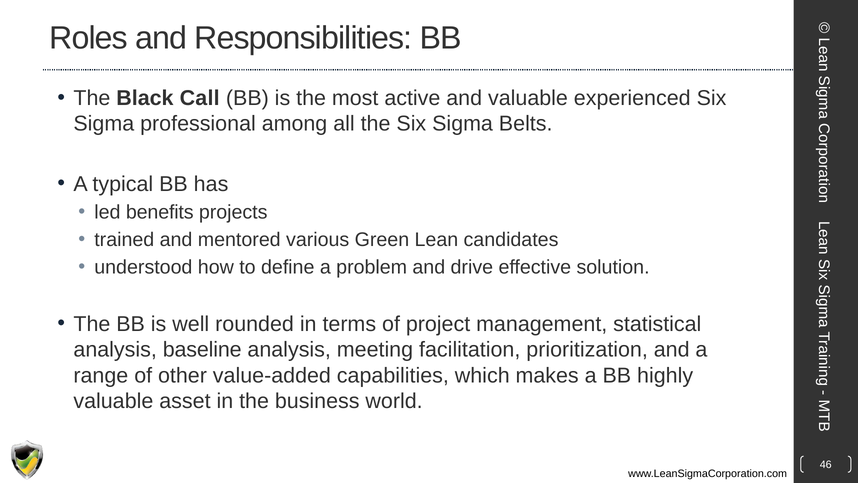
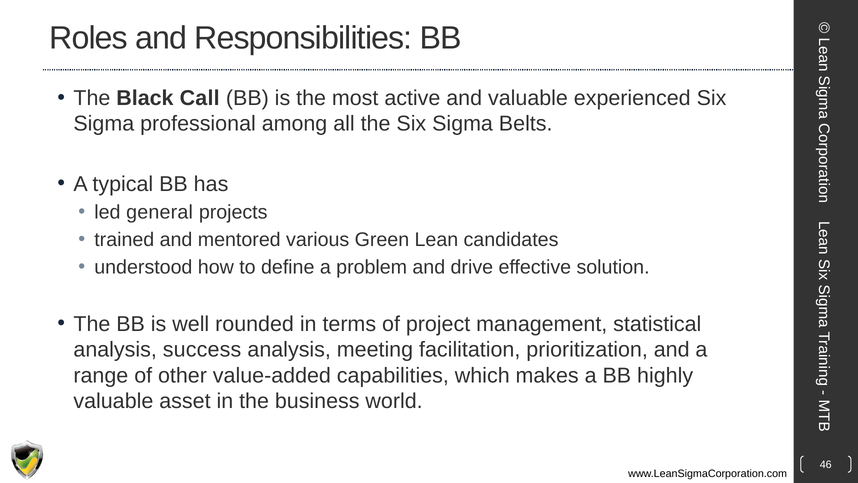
benefits: benefits -> general
baseline: baseline -> success
